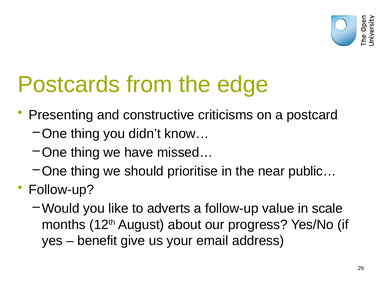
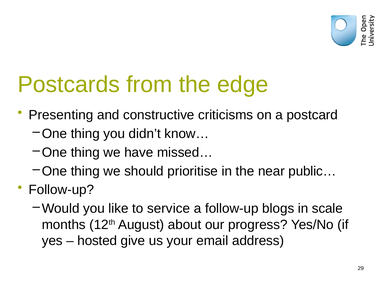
adverts: adverts -> service
value: value -> blogs
benefit: benefit -> hosted
